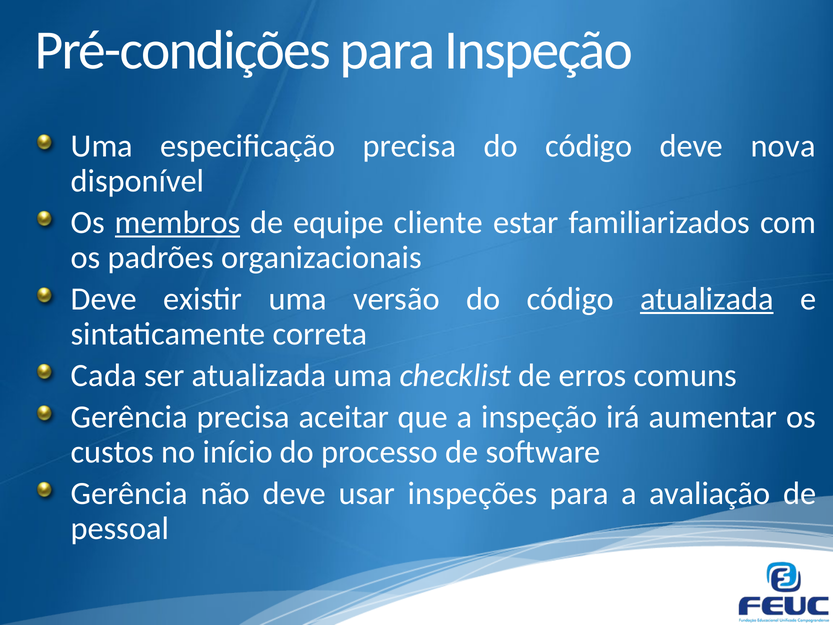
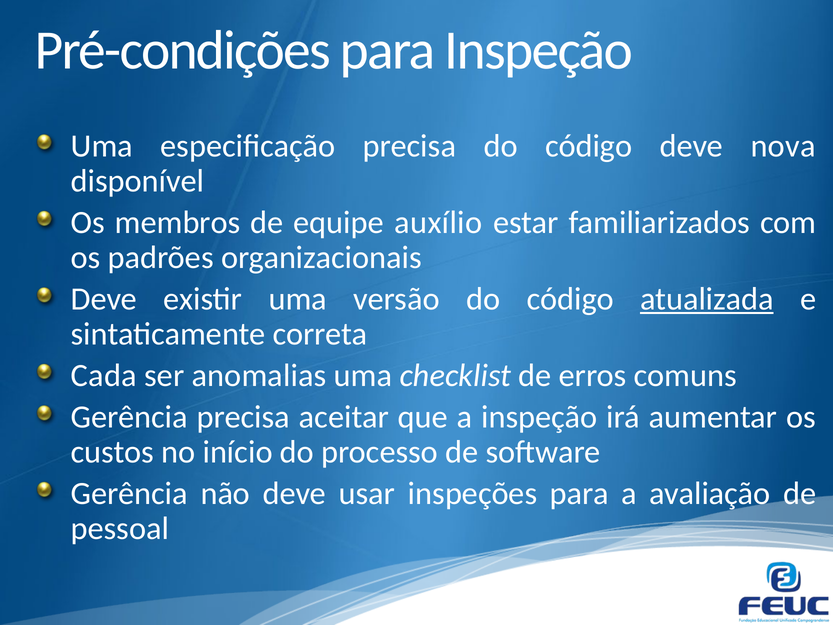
membros underline: present -> none
cliente: cliente -> auxílio
ser atualizada: atualizada -> anomalias
